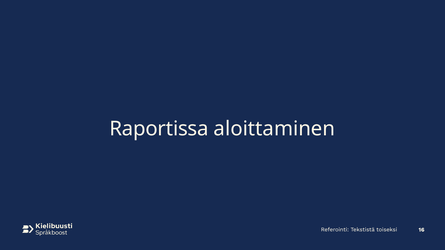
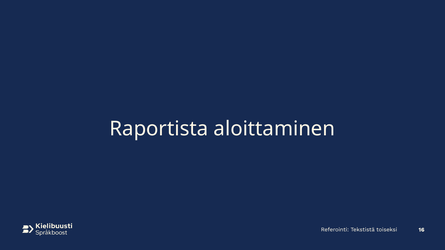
Raportissa: Raportissa -> Raportista
